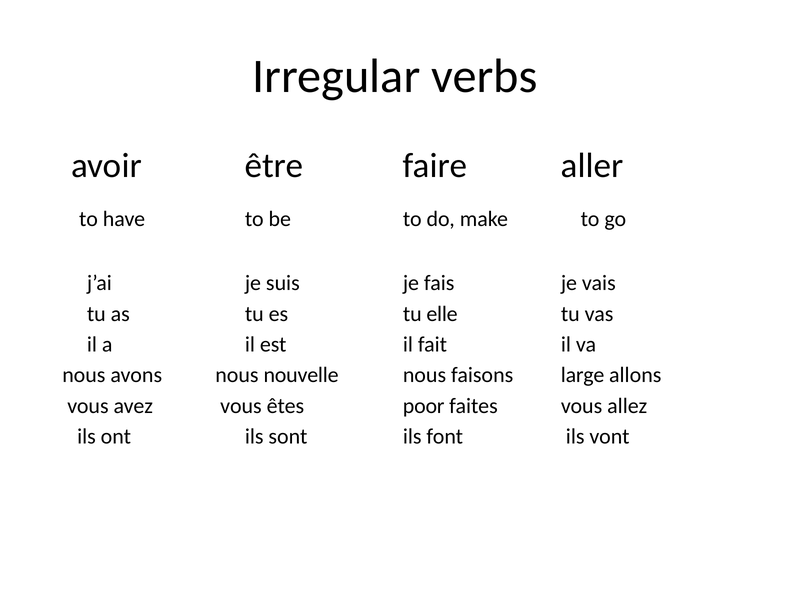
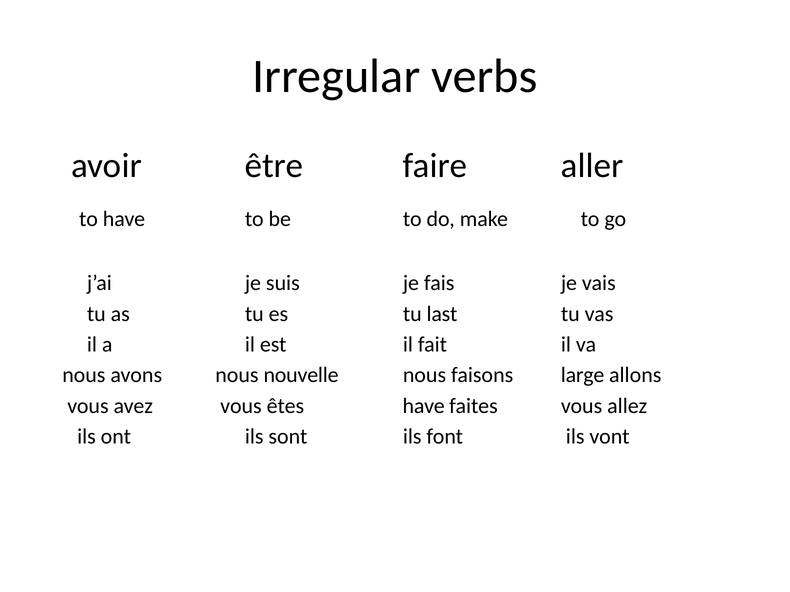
elle: elle -> last
êtes poor: poor -> have
